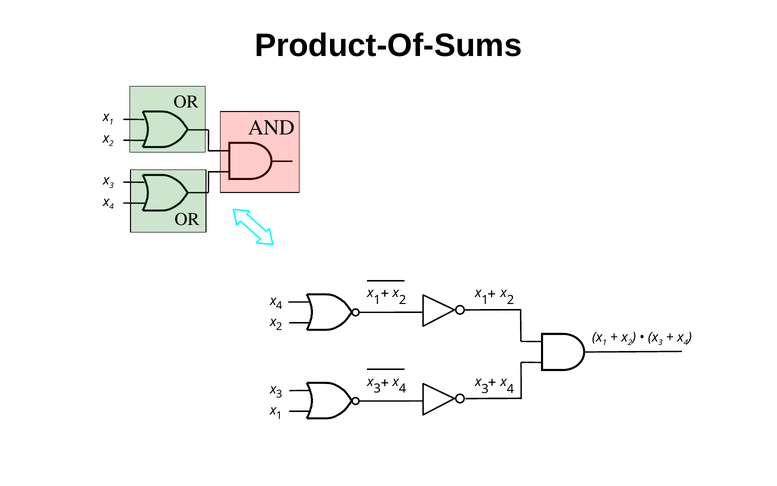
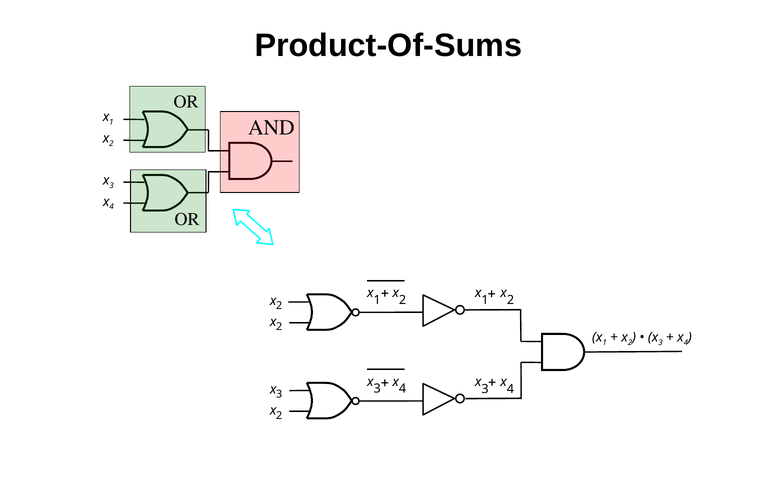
4 at (279, 305): 4 -> 2
1 at (279, 415): 1 -> 2
